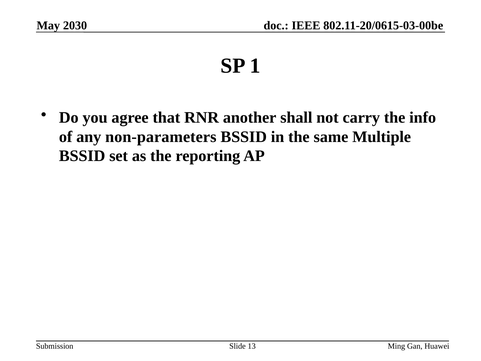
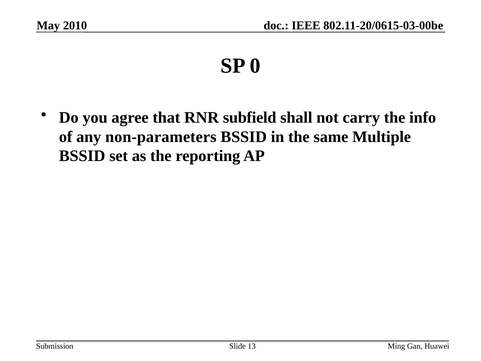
2030: 2030 -> 2010
1: 1 -> 0
another: another -> subfield
